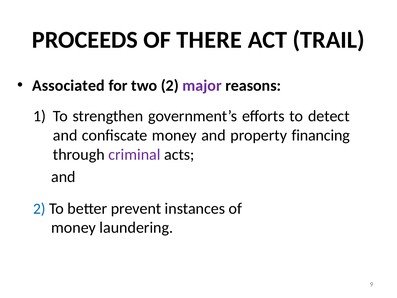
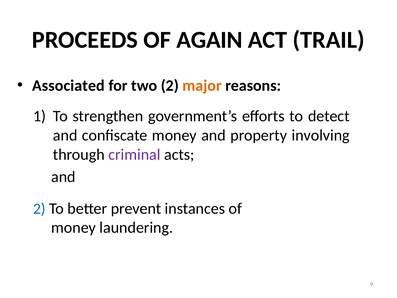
THERE: THERE -> AGAIN
major colour: purple -> orange
financing: financing -> involving
